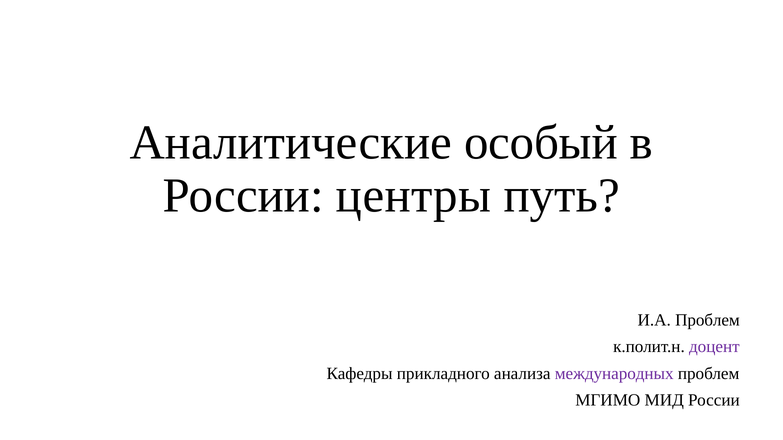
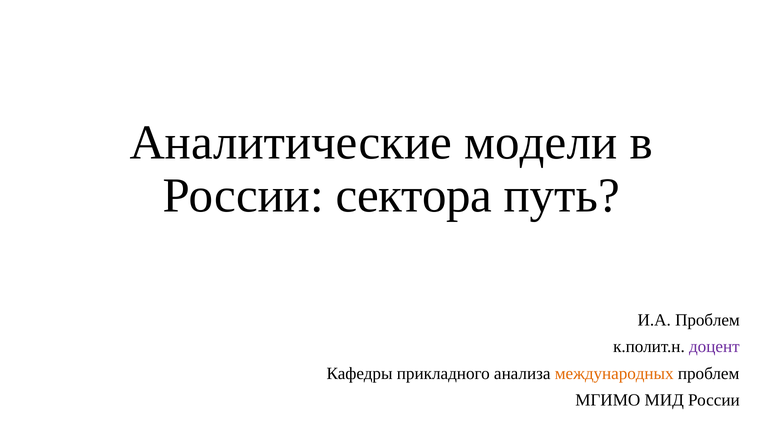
особый: особый -> модели
центры: центры -> сектора
международных colour: purple -> orange
